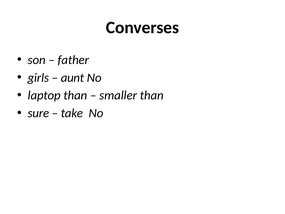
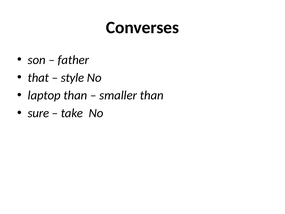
girls: girls -> that
aunt: aunt -> style
